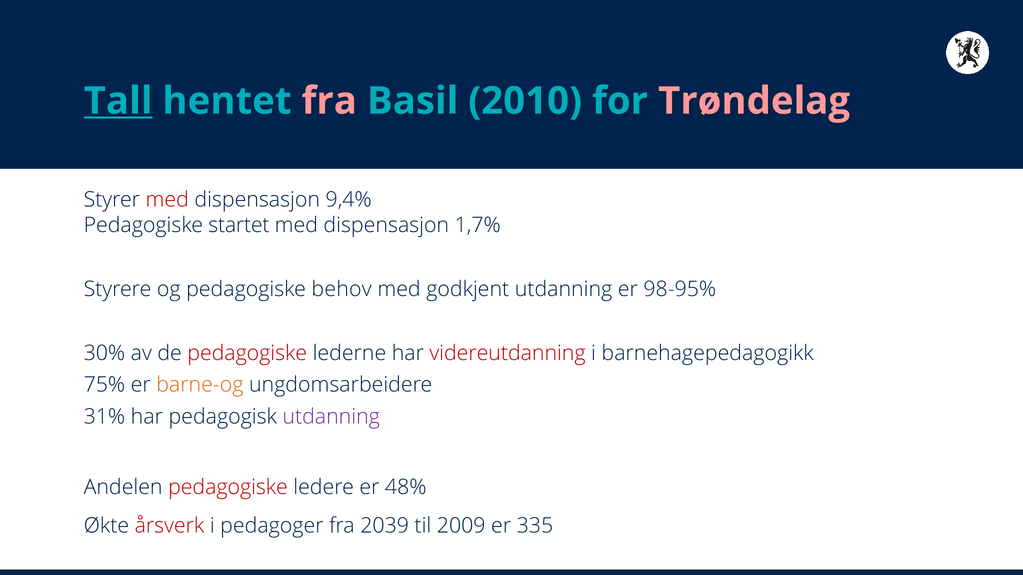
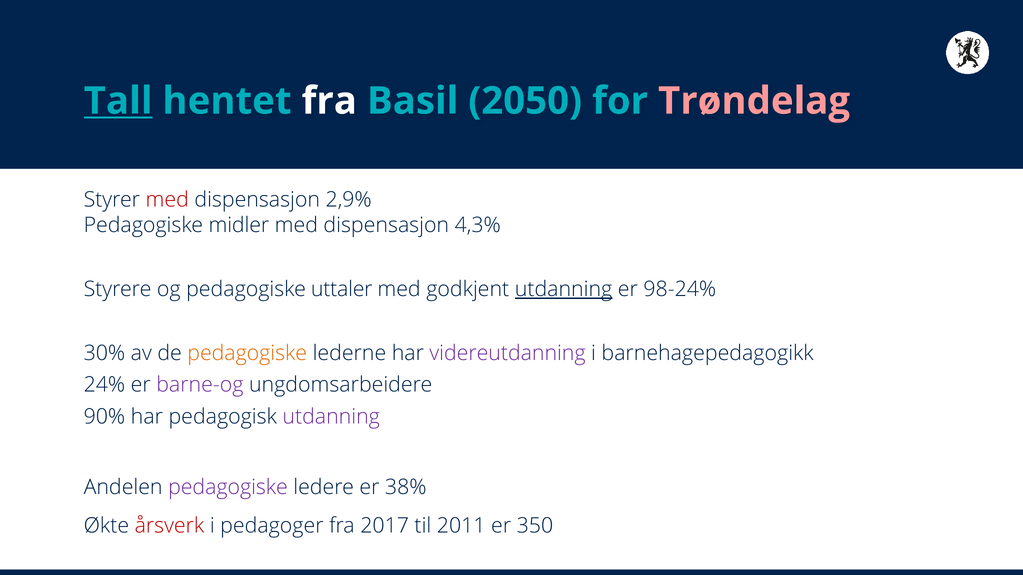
fra at (329, 101) colour: pink -> white
2010: 2010 -> 2050
9,4%: 9,4% -> 2,9%
startet: startet -> midler
1,7%: 1,7% -> 4,3%
behov: behov -> uttaler
utdanning at (564, 289) underline: none -> present
98-95%: 98-95% -> 98-24%
pedagogiske at (247, 353) colour: red -> orange
videreutdanning colour: red -> purple
75%: 75% -> 24%
barne-og colour: orange -> purple
31%: 31% -> 90%
pedagogiske at (228, 488) colour: red -> purple
48%: 48% -> 38%
2039: 2039 -> 2017
2009: 2009 -> 2011
335: 335 -> 350
